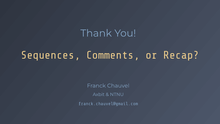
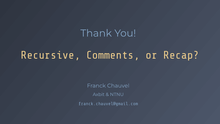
Sequences: Sequences -> Recursive
